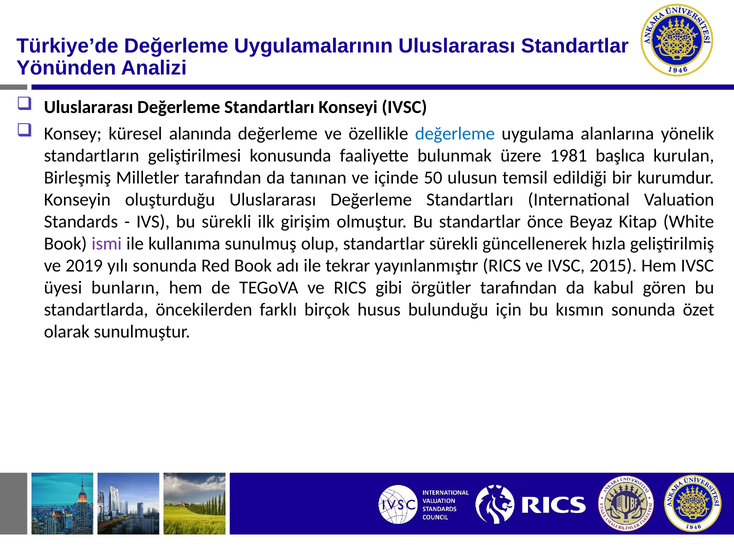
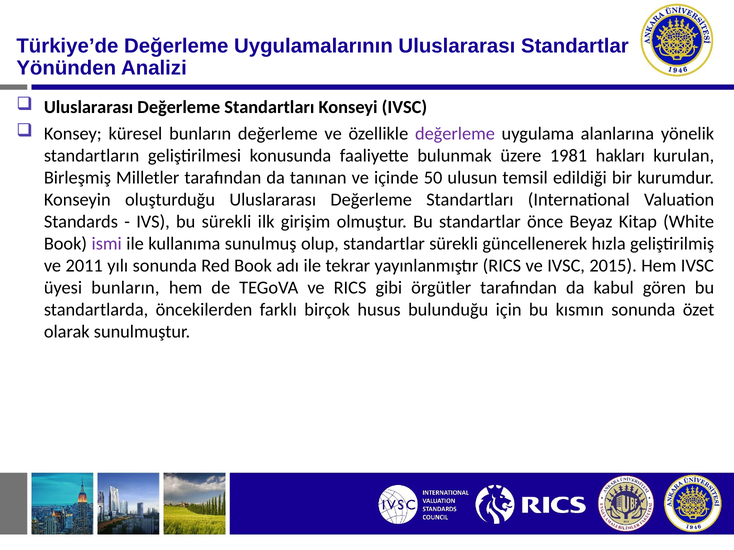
küresel alanında: alanında -> bunların
değerleme at (455, 134) colour: blue -> purple
başlıca: başlıca -> hakları
2019: 2019 -> 2011
